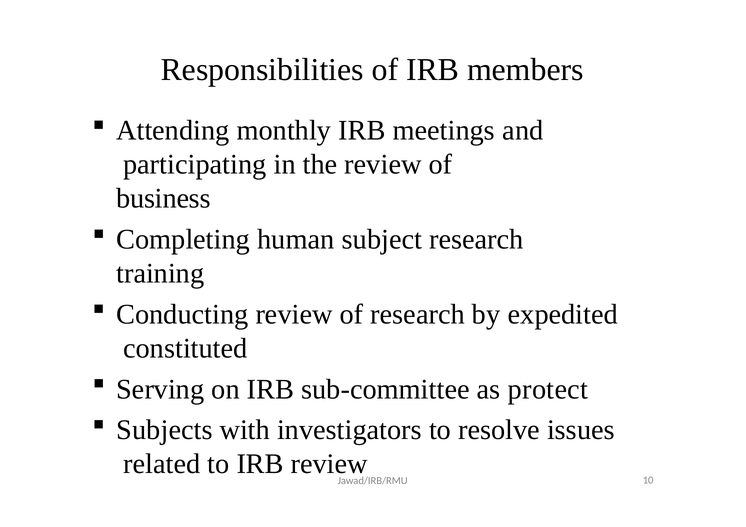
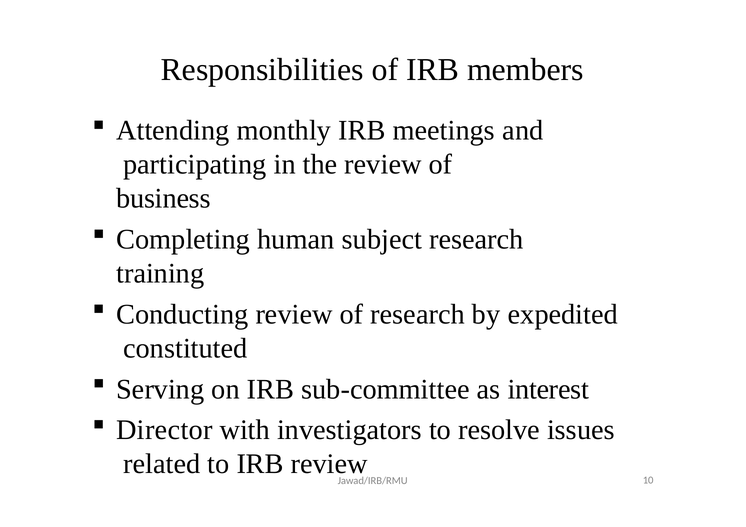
protect: protect -> interest
Subjects: Subjects -> Director
